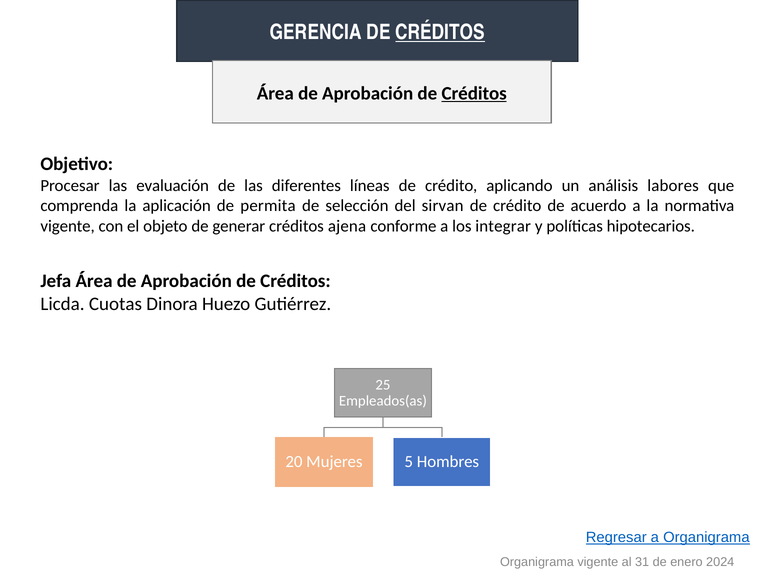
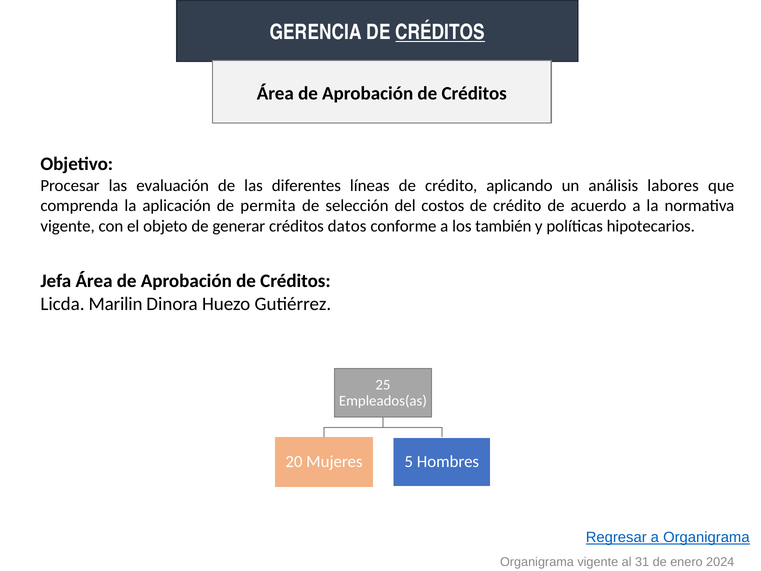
Créditos at (474, 93) underline: present -> none
sirvan: sirvan -> costos
ajena: ajena -> datos
integrar: integrar -> también
Cuotas: Cuotas -> Marilin
